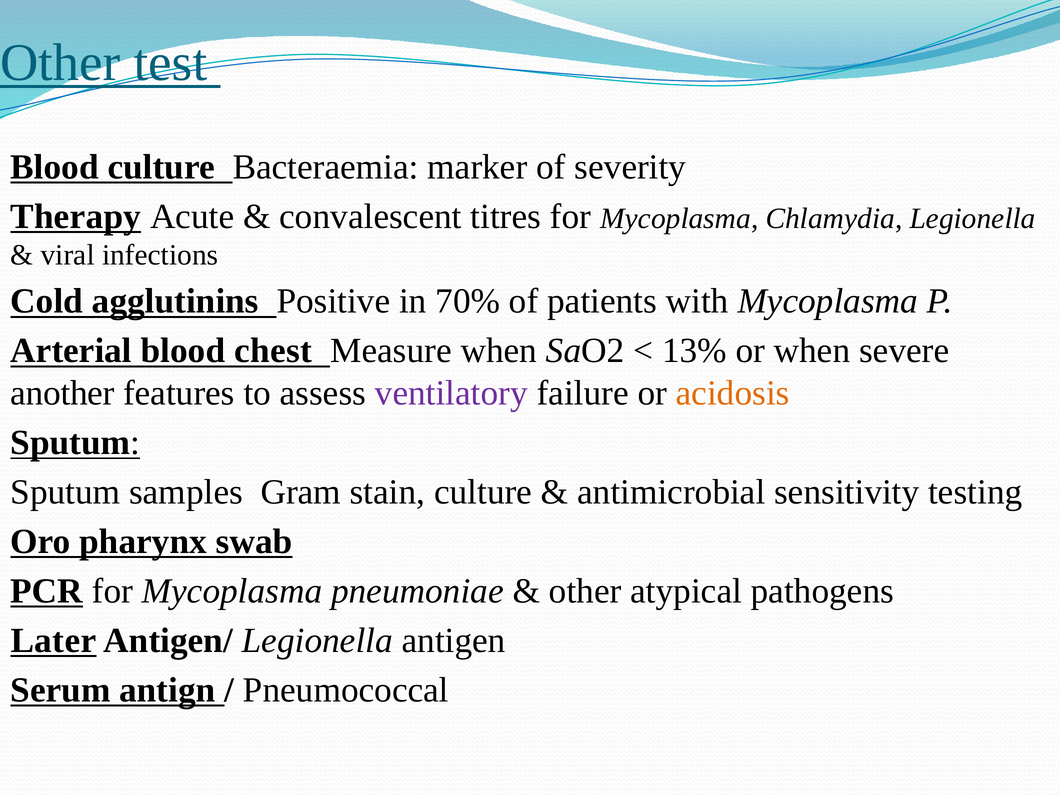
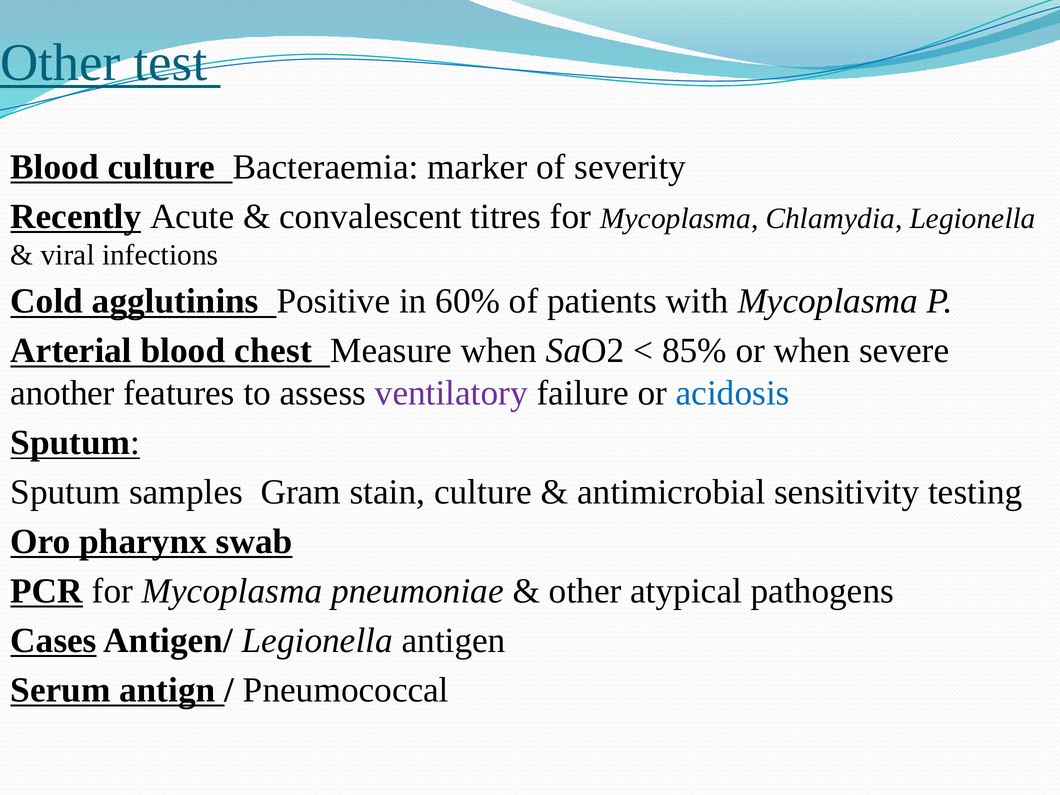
Therapy: Therapy -> Recently
70%: 70% -> 60%
13%: 13% -> 85%
acidosis colour: orange -> blue
Later: Later -> Cases
